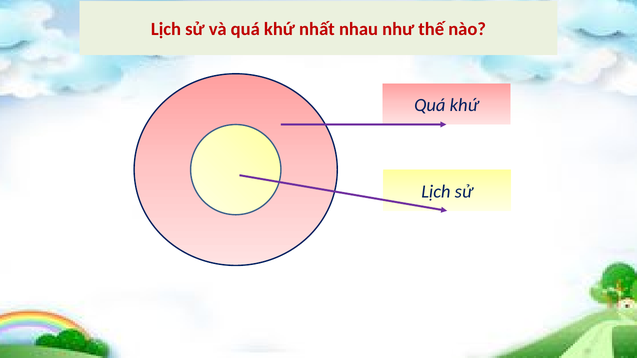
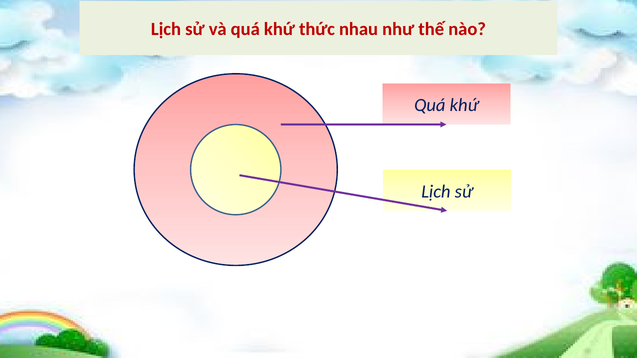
nhất: nhất -> thức
